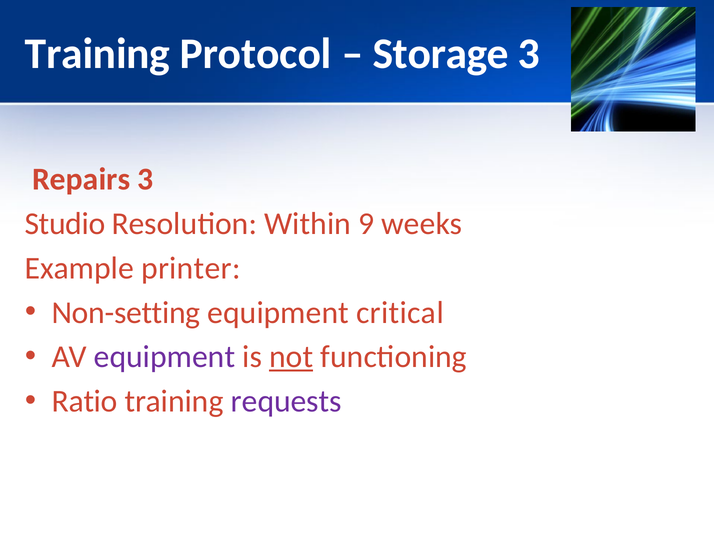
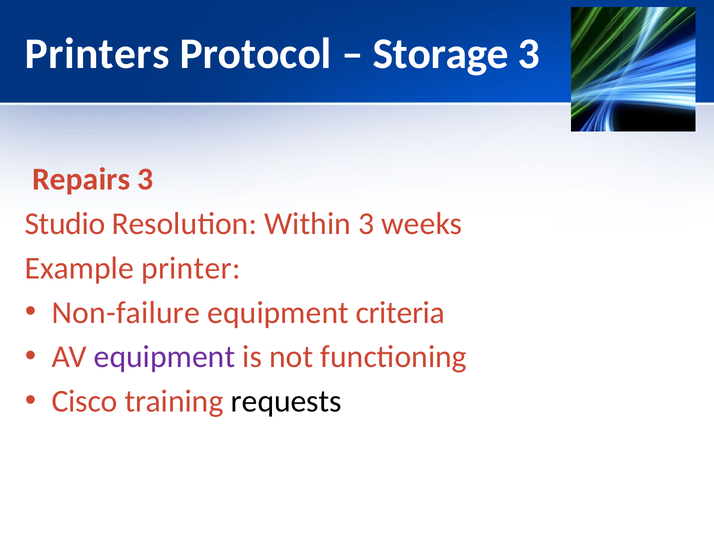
Training at (98, 54): Training -> Printers
Within 9: 9 -> 3
Non-setting: Non-setting -> Non-failure
critical: critical -> criteria
not underline: present -> none
Ratio: Ratio -> Cisco
requests colour: purple -> black
